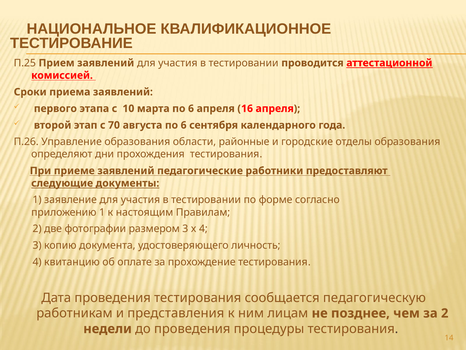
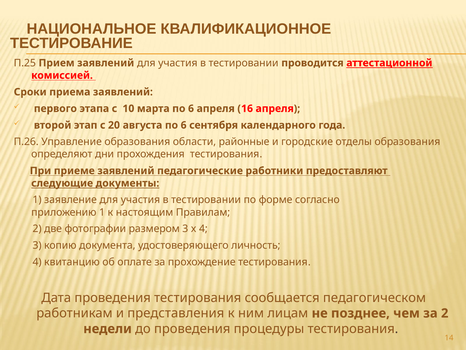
70: 70 -> 20
педагогическую: педагогическую -> педагогическом
